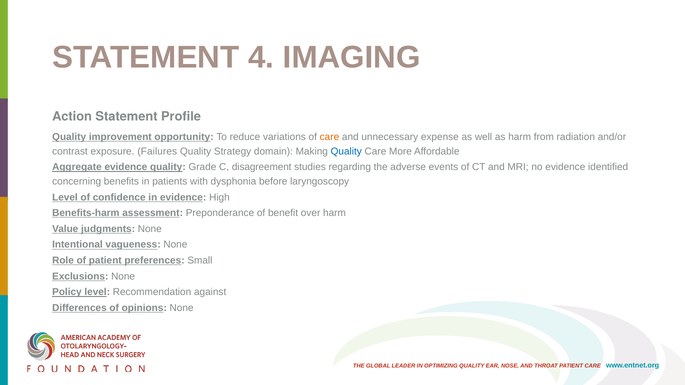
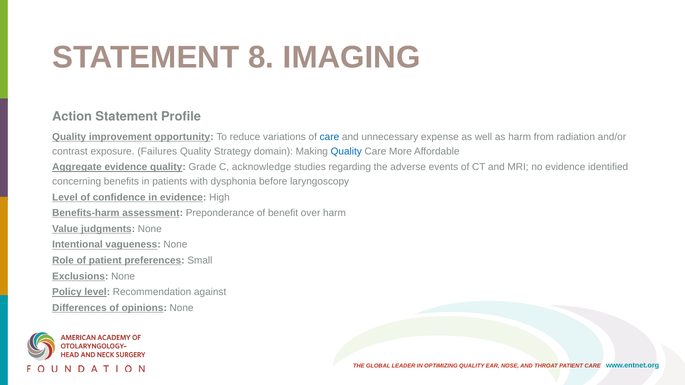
4: 4 -> 8
care at (329, 137) colour: orange -> blue
disagreement: disagreement -> acknowledge
